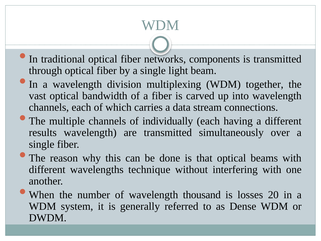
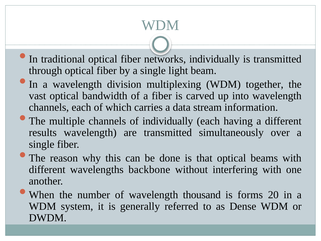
networks components: components -> individually
connections: connections -> information
technique: technique -> backbone
losses: losses -> forms
